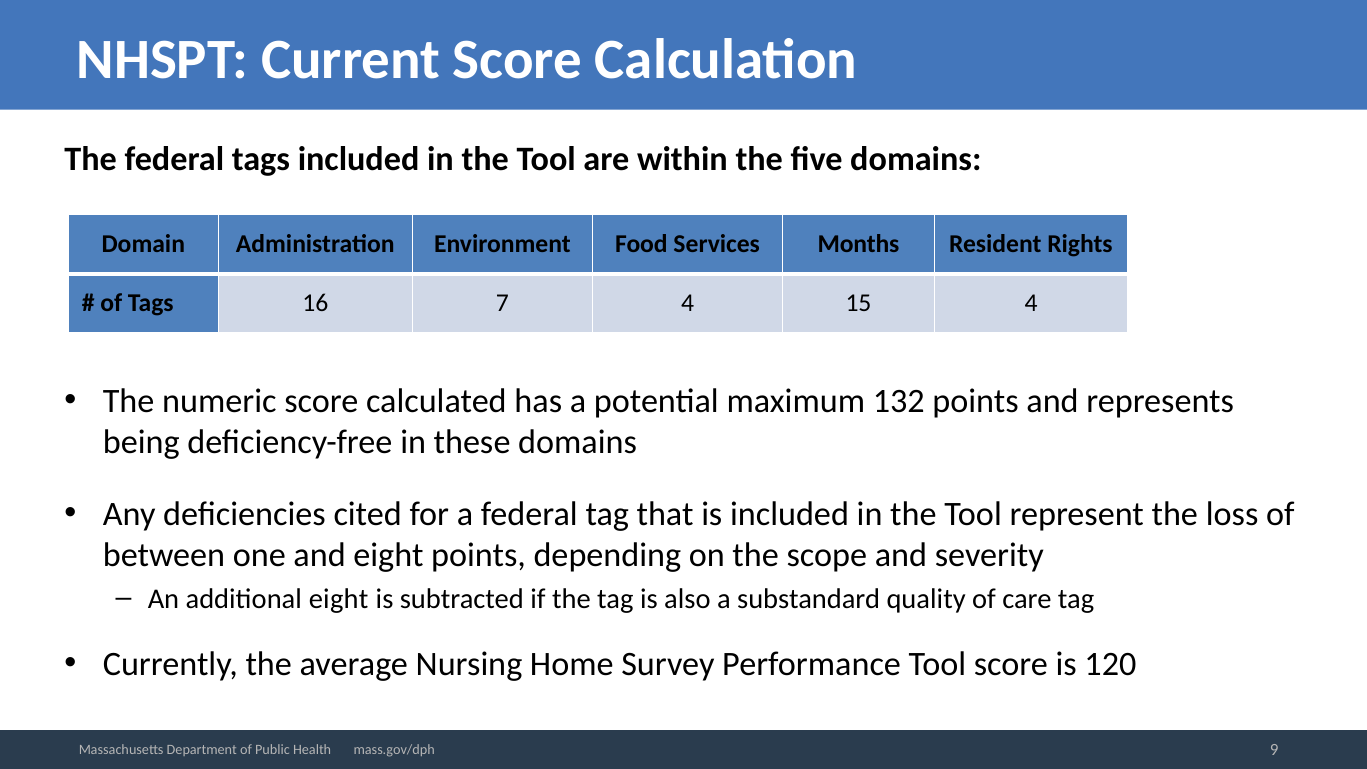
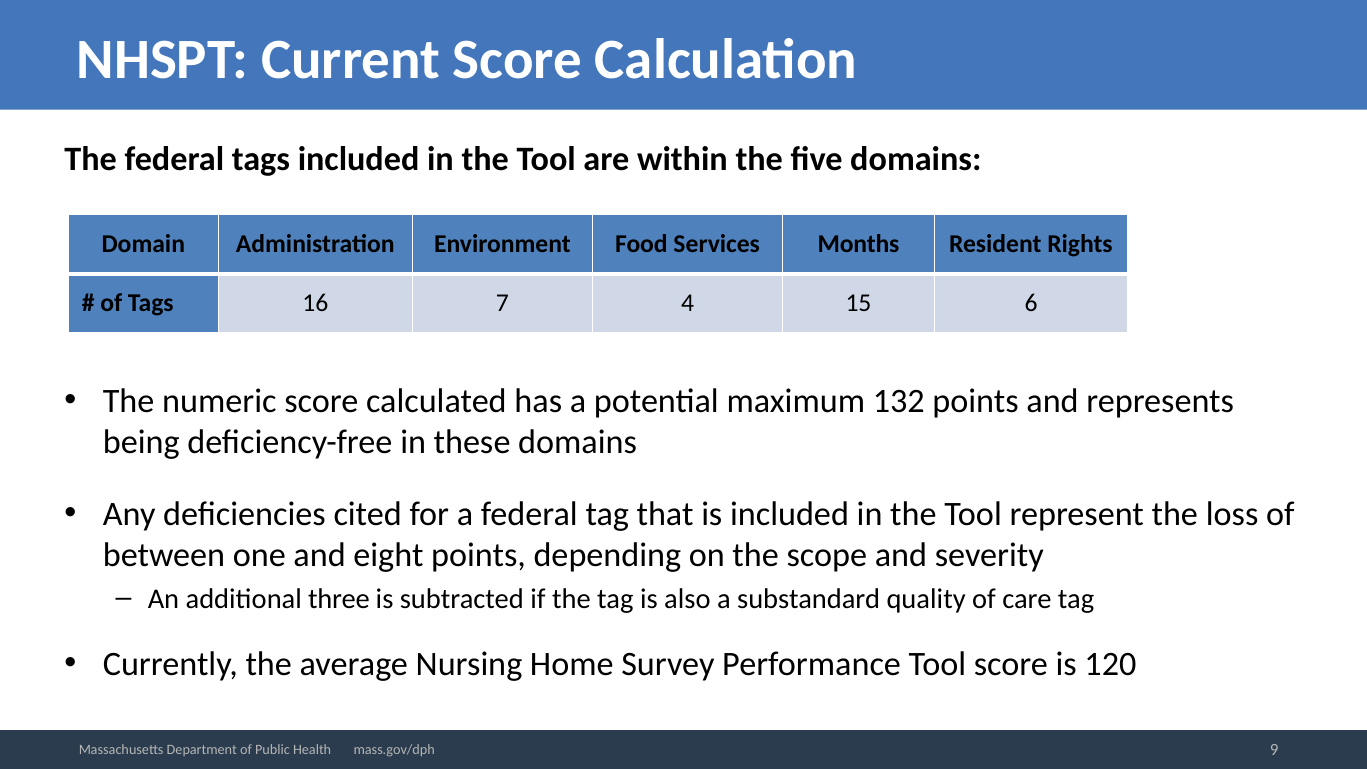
15 4: 4 -> 6
additional eight: eight -> three
